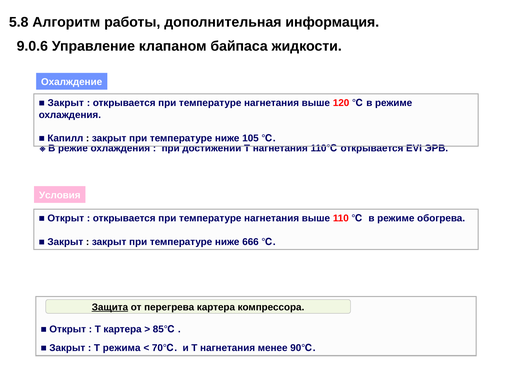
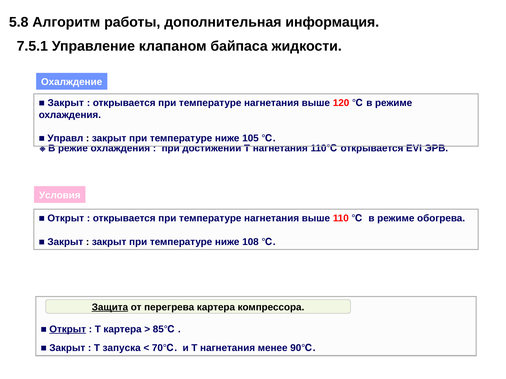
9.0.6: 9.0.6 -> 7.5.1
Капилл: Капилл -> Управл
666: 666 -> 108
Открыт at (68, 330) underline: none -> present
режима: режима -> запуска
